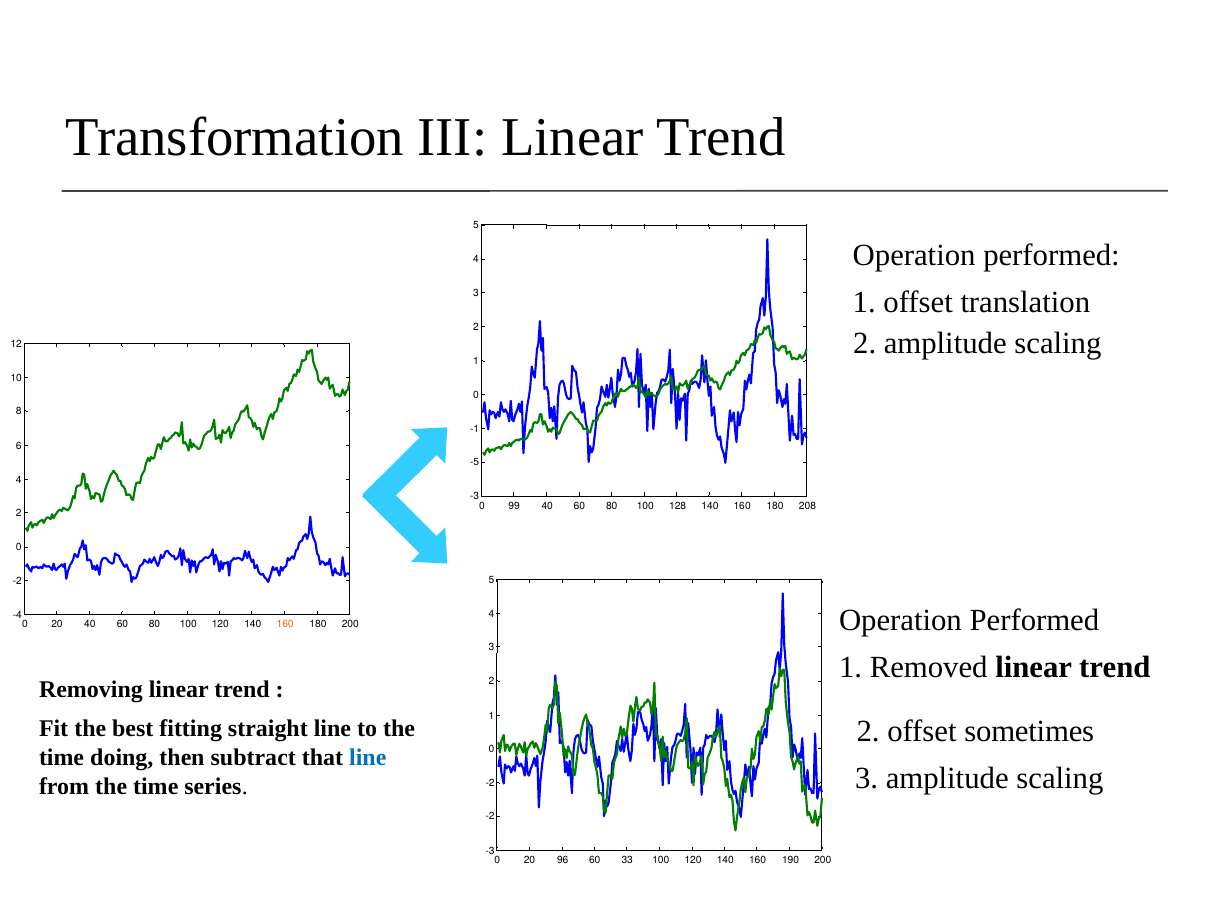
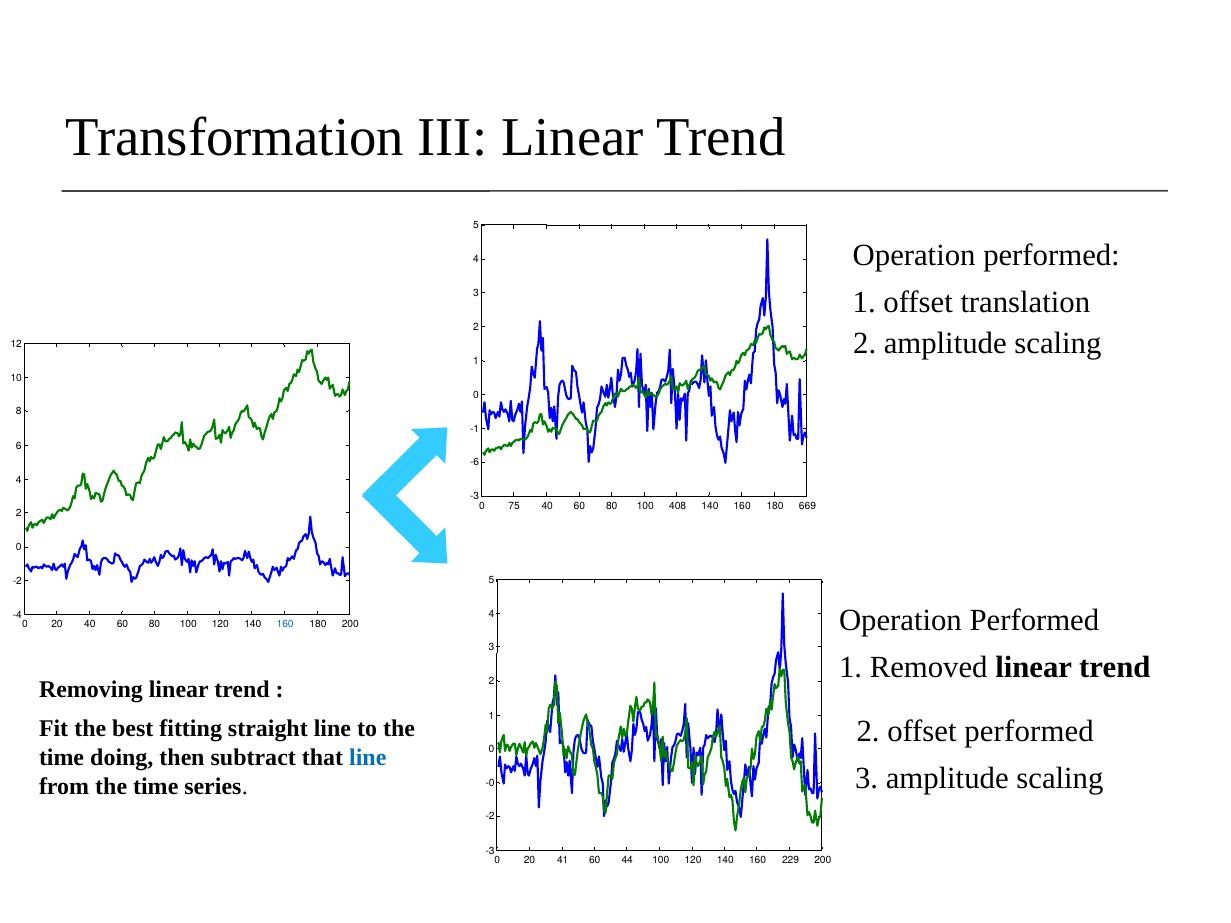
-5: -5 -> -6
99: 99 -> 75
128: 128 -> 408
208: 208 -> 669
160 at (285, 625) colour: orange -> blue
offset sometimes: sometimes -> performed
-2 at (490, 783): -2 -> -0
96: 96 -> 41
33: 33 -> 44
190: 190 -> 229
